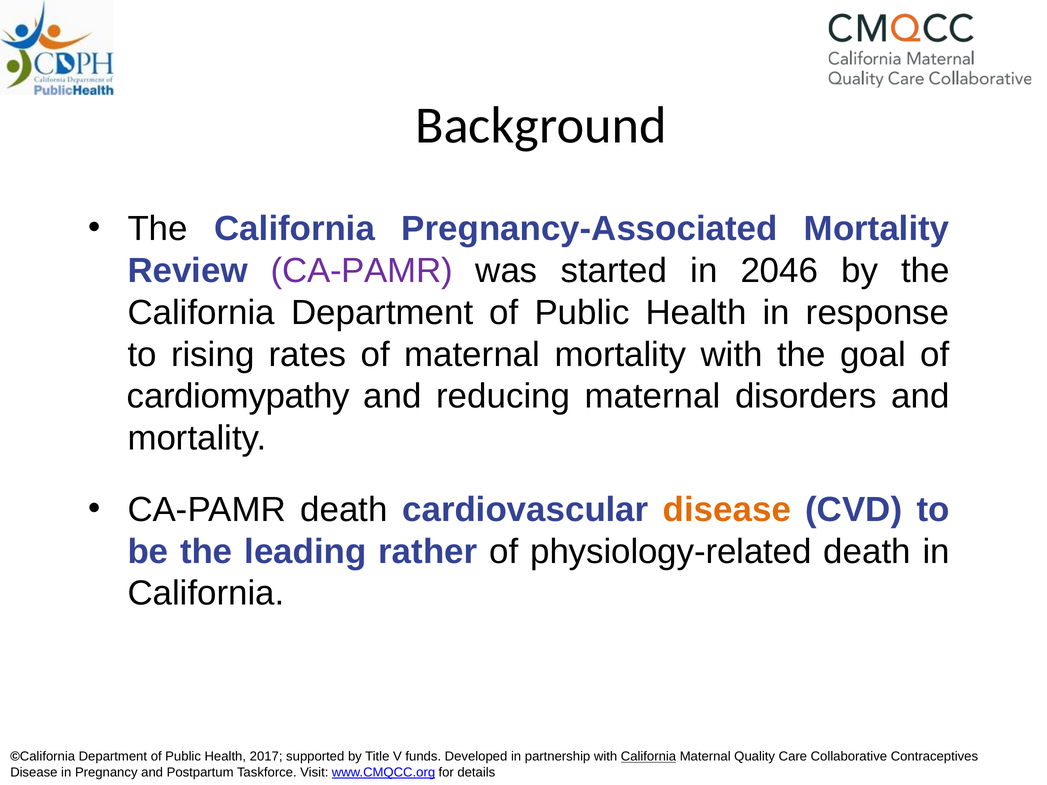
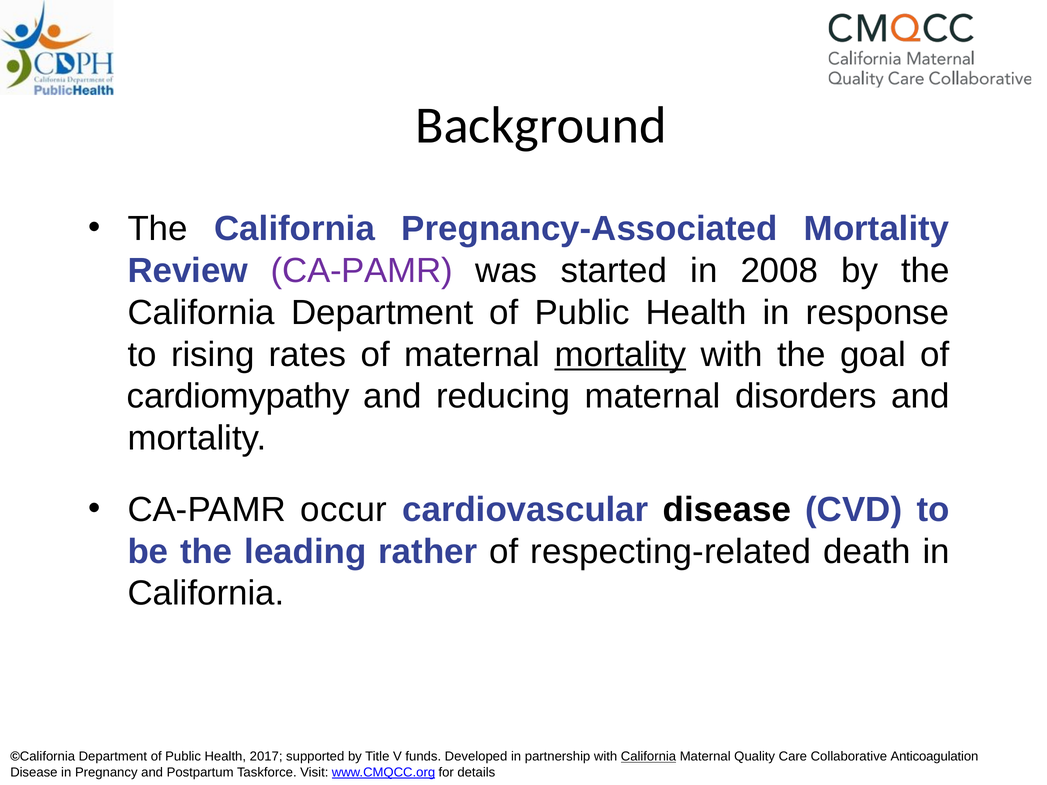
2046: 2046 -> 2008
mortality at (620, 355) underline: none -> present
CA-PAMR death: death -> occur
disease at (727, 510) colour: orange -> black
physiology-related: physiology-related -> respecting-related
Contraceptives: Contraceptives -> Anticoagulation
